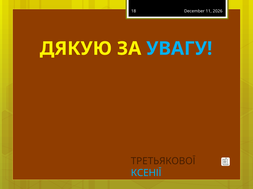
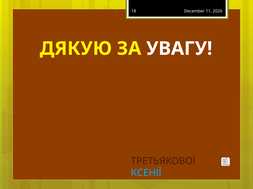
УВАГУ colour: light blue -> white
